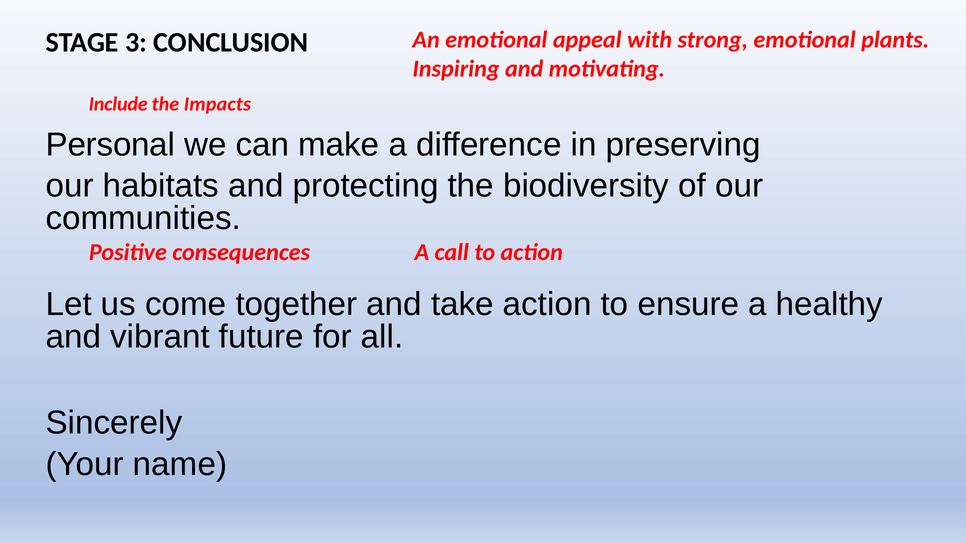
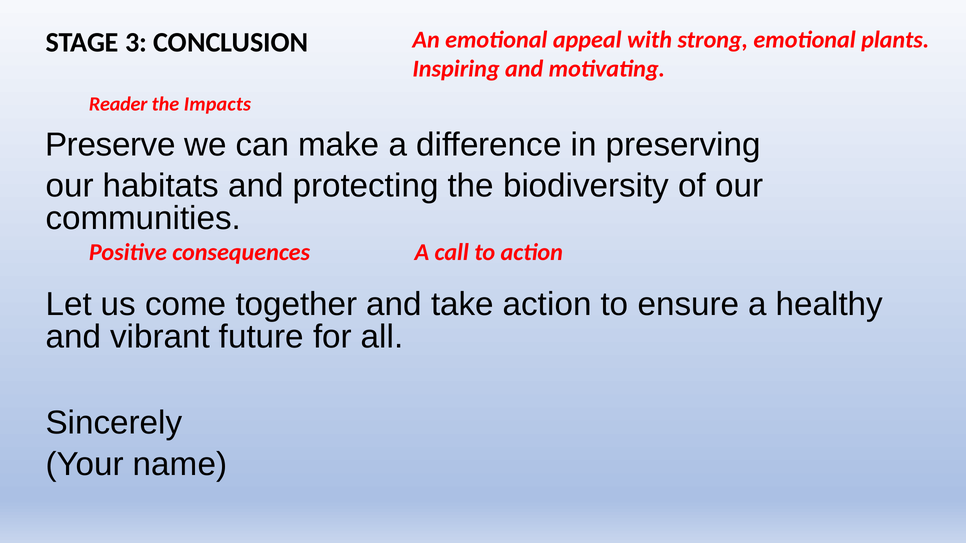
Include: Include -> Reader
Personal: Personal -> Preserve
